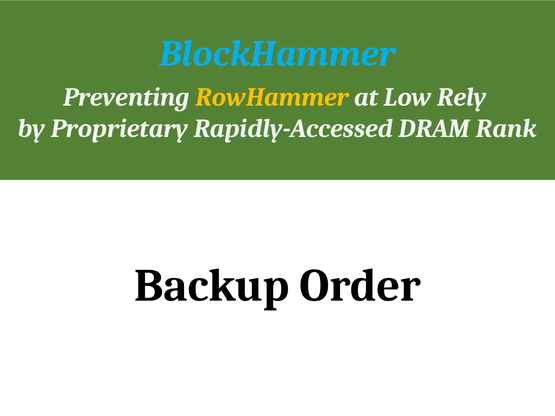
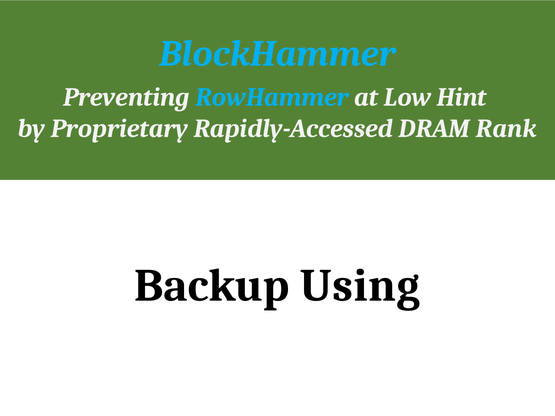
RowHammer colour: yellow -> light blue
Rely: Rely -> Hint
Order: Order -> Using
